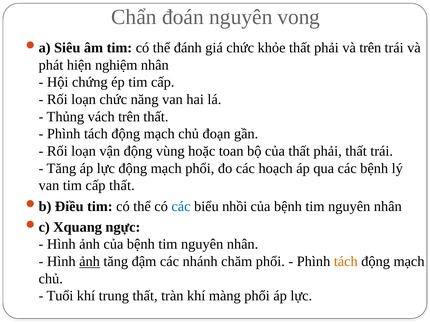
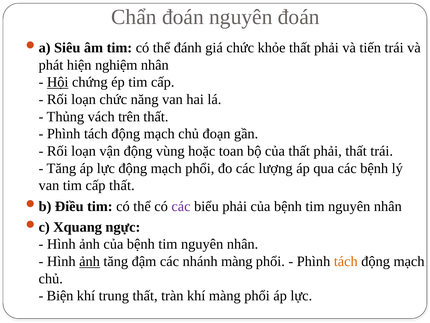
nguyên vong: vong -> đoán
và trên: trên -> tiến
Hội underline: none -> present
hoạch: hoạch -> lượng
các at (181, 206) colour: blue -> purple
biểu nhồi: nhồi -> phải
nhánh chăm: chăm -> màng
Tuổi: Tuổi -> Biện
